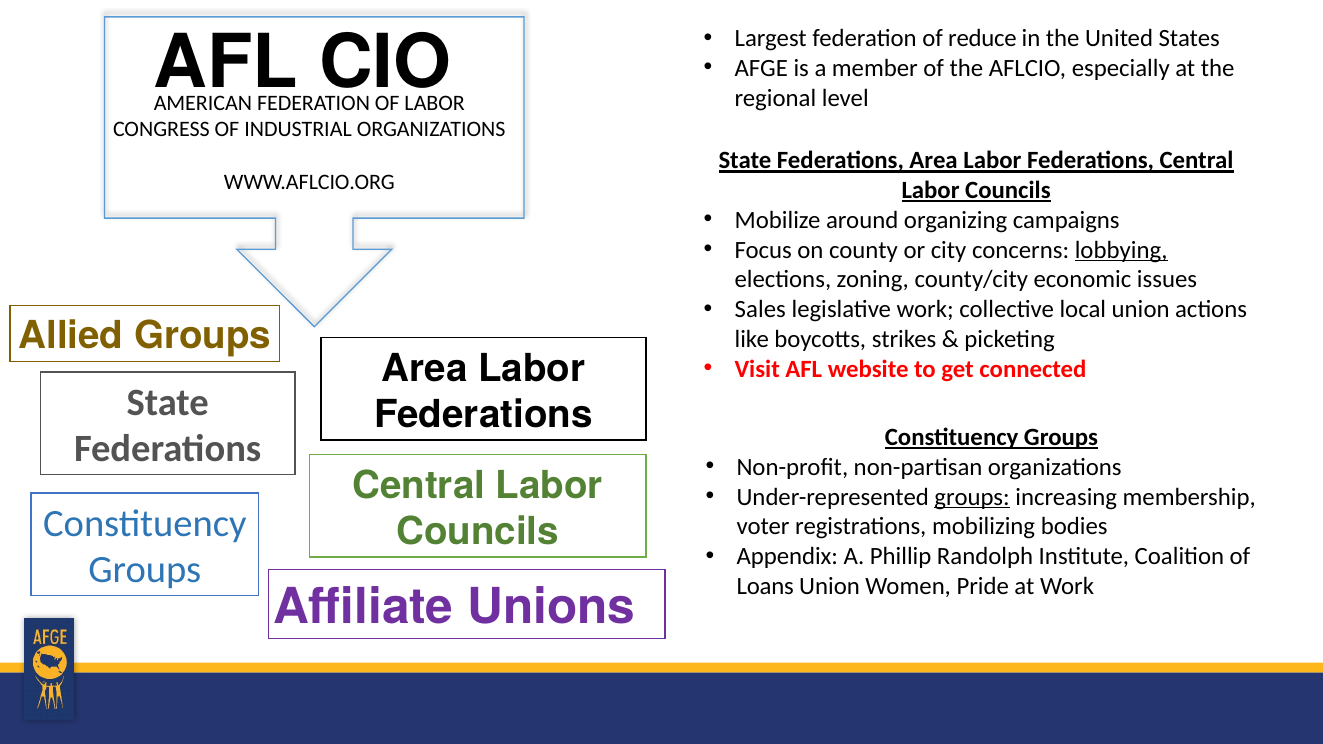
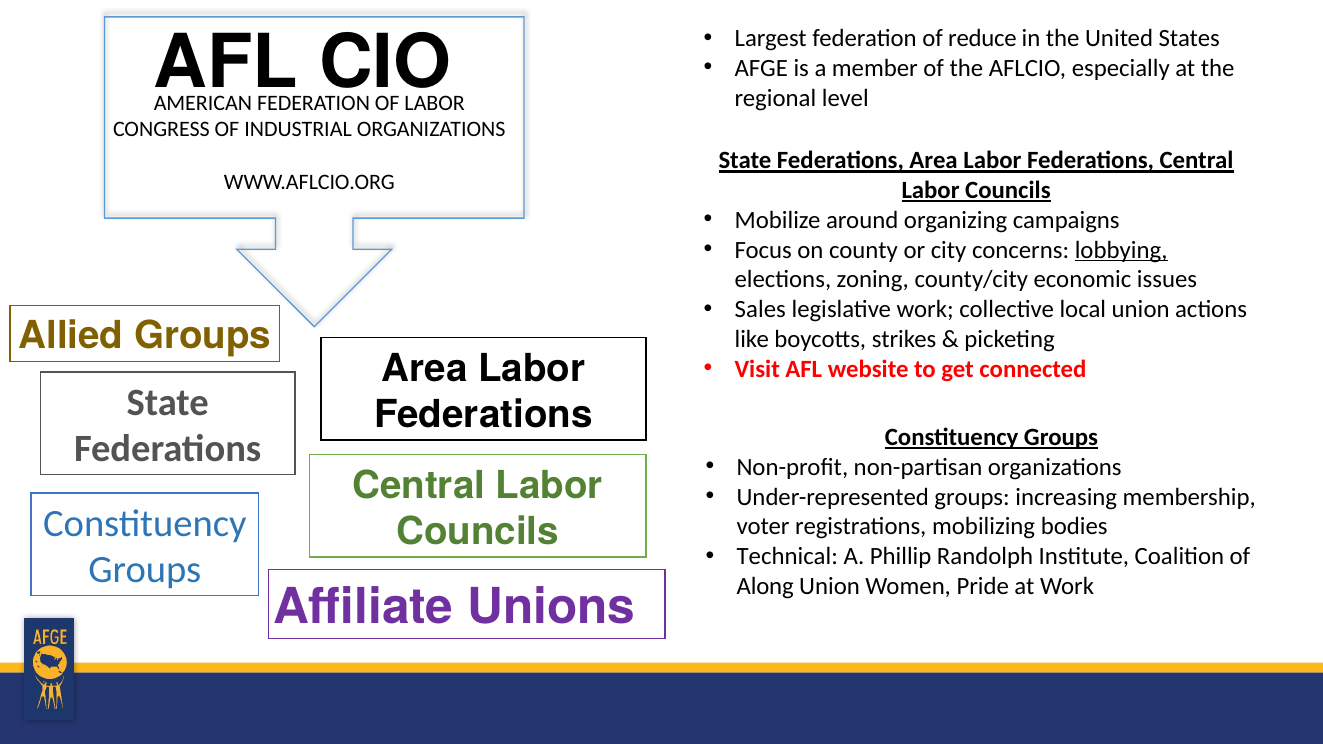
groups at (972, 497) underline: present -> none
Appendix: Appendix -> Technical
Loans: Loans -> Along
